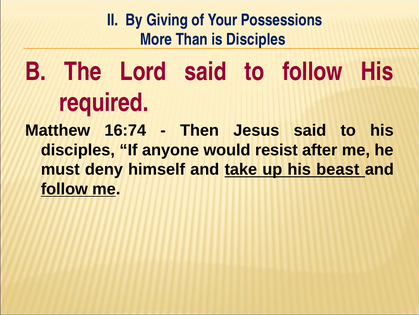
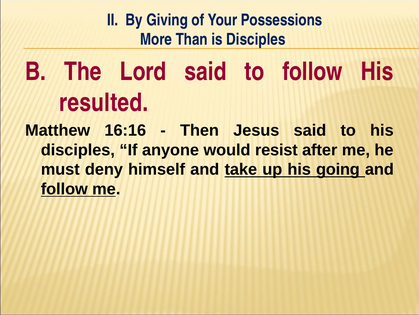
required: required -> resulted
16:74: 16:74 -> 16:16
beast: beast -> going
